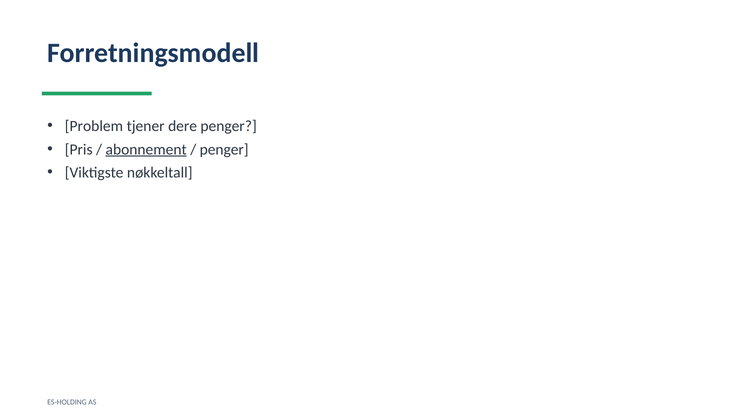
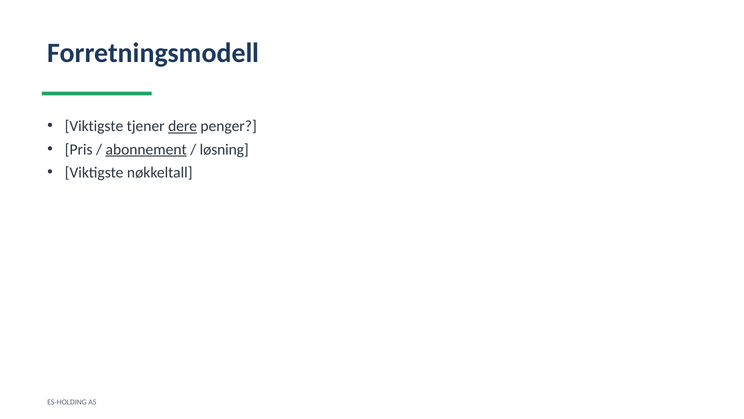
Problem at (94, 126): Problem -> Viktigste
dere underline: none -> present
penger at (224, 149): penger -> løsning
